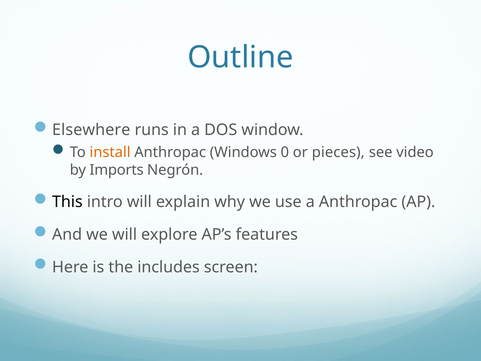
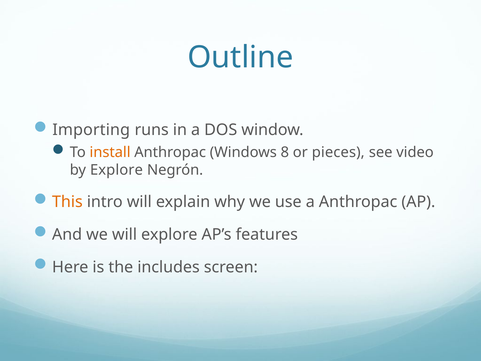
Elsewhere: Elsewhere -> Importing
0: 0 -> 8
by Imports: Imports -> Explore
This colour: black -> orange
